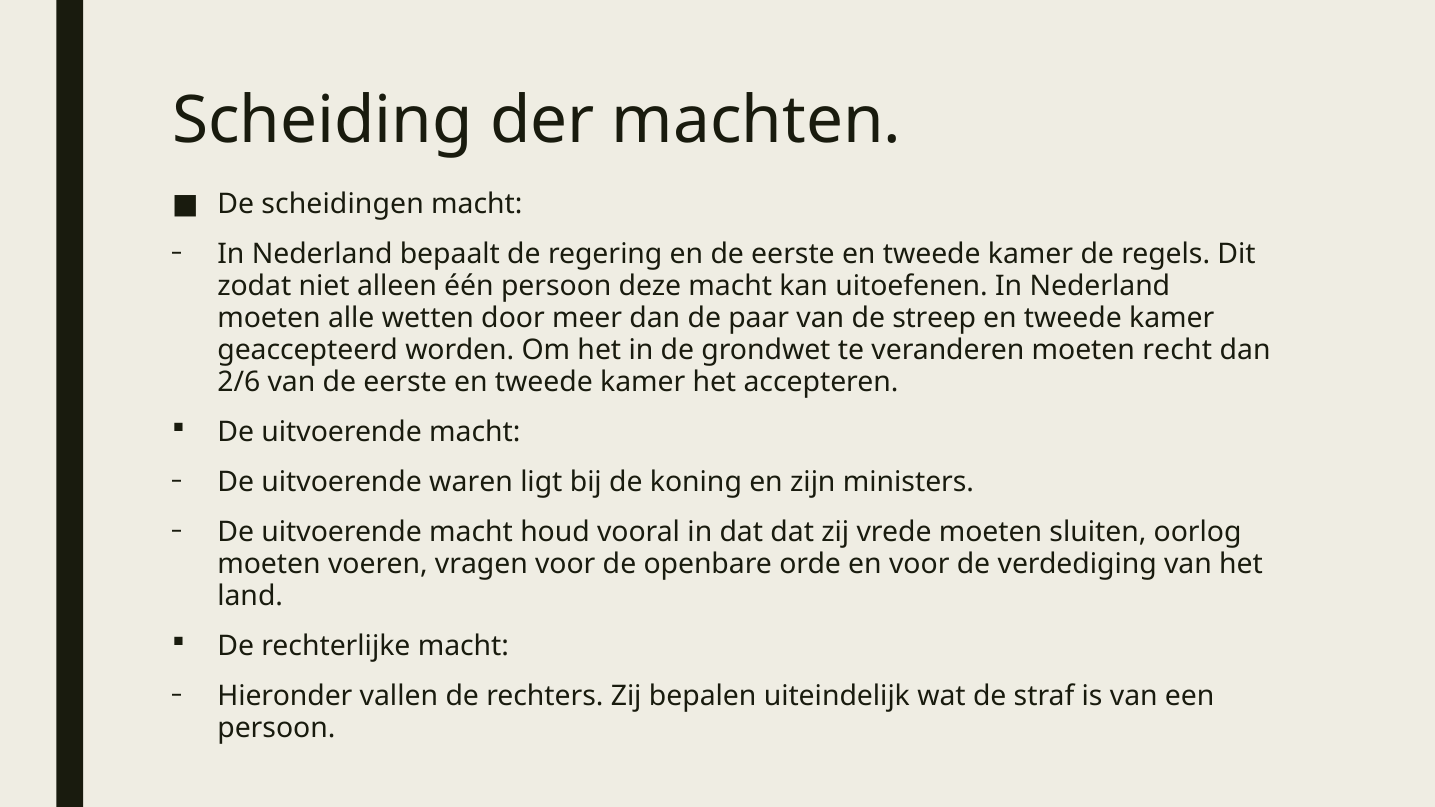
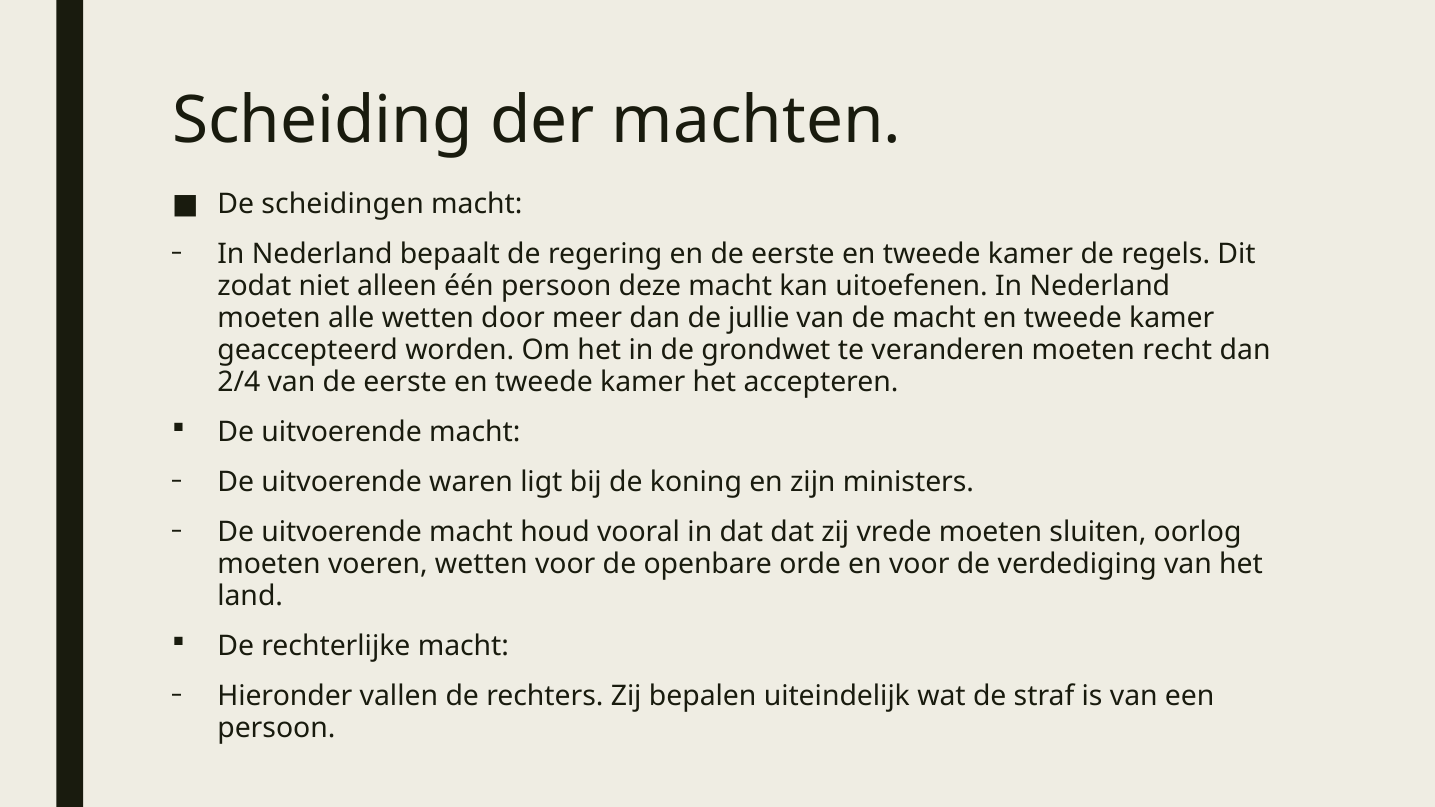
paar: paar -> jullie
de streep: streep -> macht
2/6: 2/6 -> 2/4
voeren vragen: vragen -> wetten
